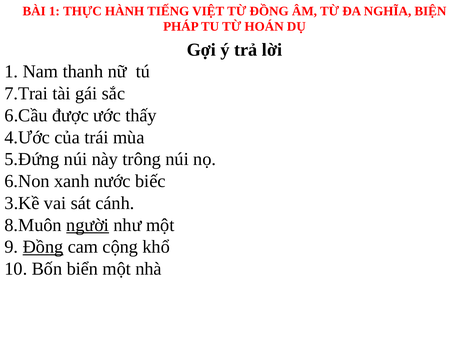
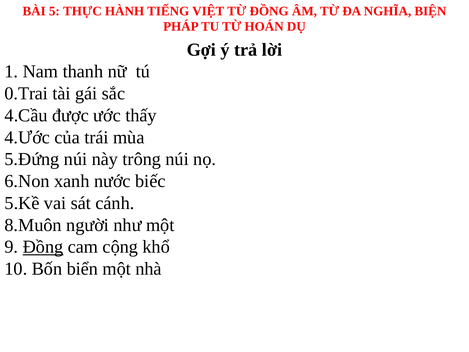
BÀI 1: 1 -> 5
7.Trai: 7.Trai -> 0.Trai
6.Cầu: 6.Cầu -> 4.Cầu
3.Kề: 3.Kề -> 5.Kề
người underline: present -> none
